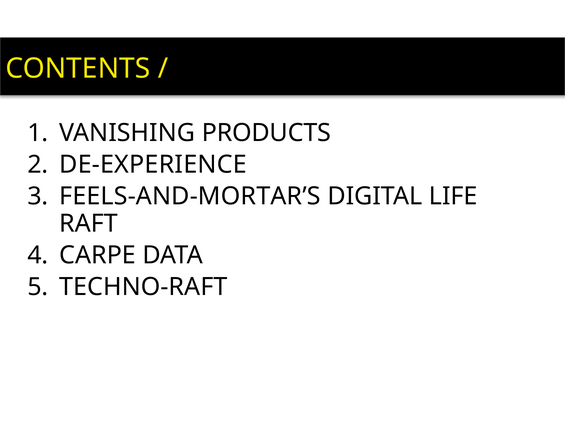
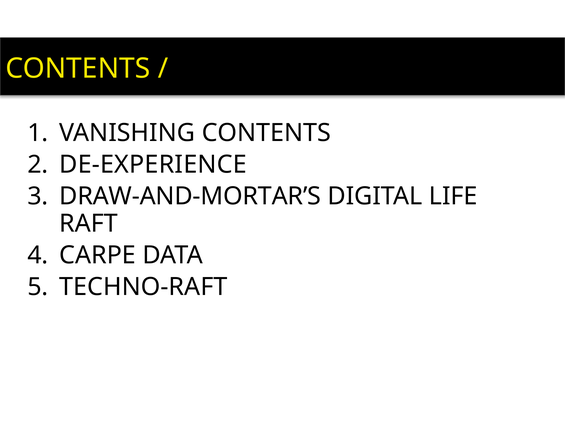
VANISHING PRODUCTS: PRODUCTS -> CONTENTS
FEELS-AND-MORTAR’S: FEELS-AND-MORTAR’S -> DRAW-AND-MORTAR’S
